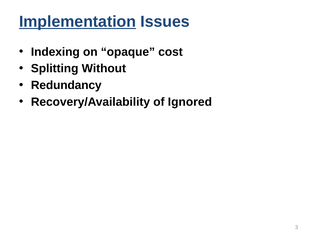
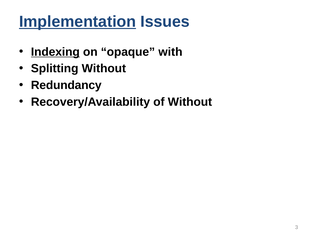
Indexing underline: none -> present
cost: cost -> with
of Ignored: Ignored -> Without
